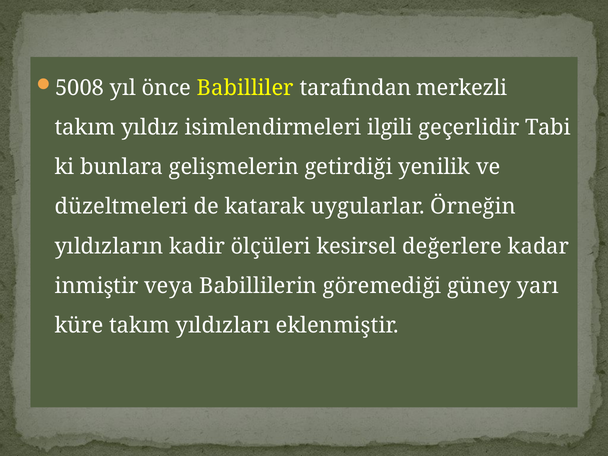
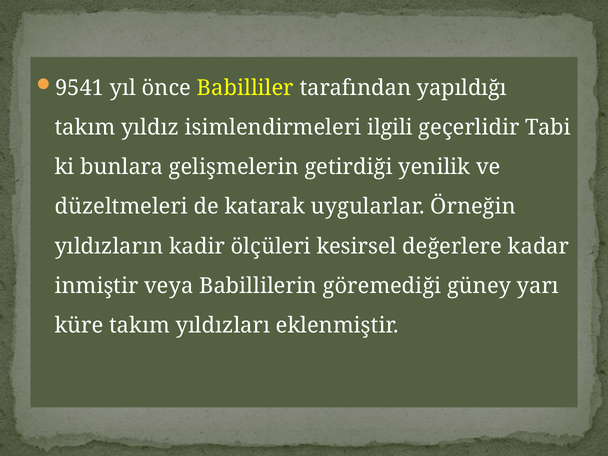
5008: 5008 -> 9541
merkezli: merkezli -> yapıldığı
